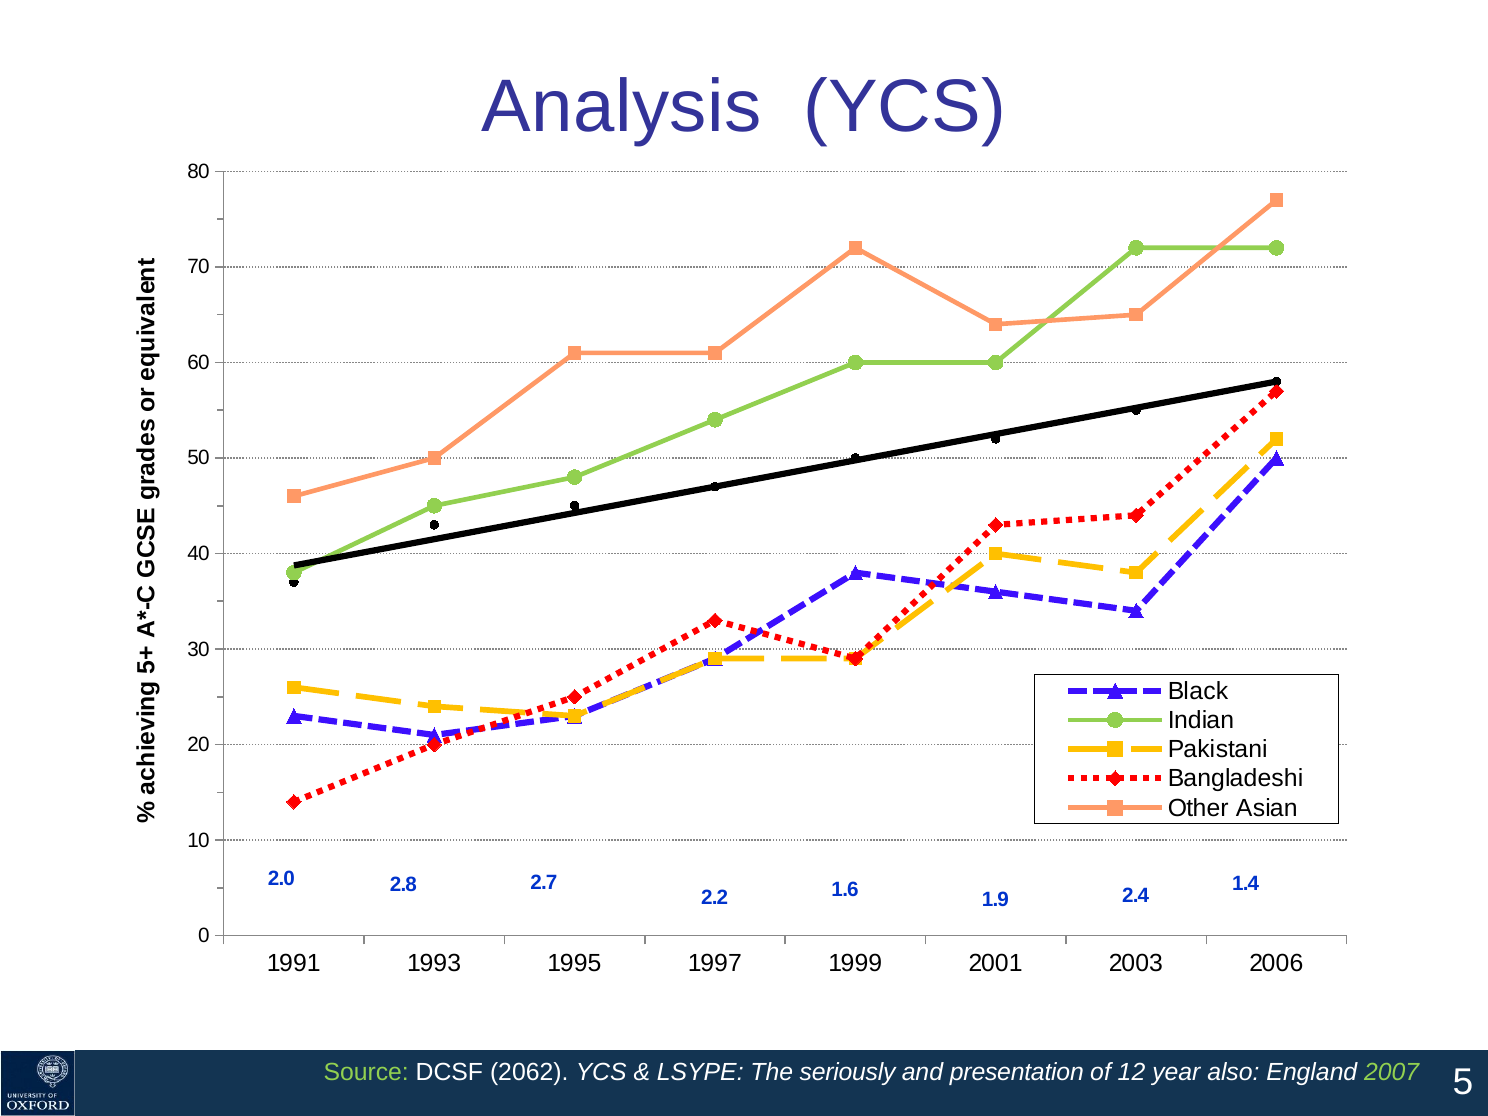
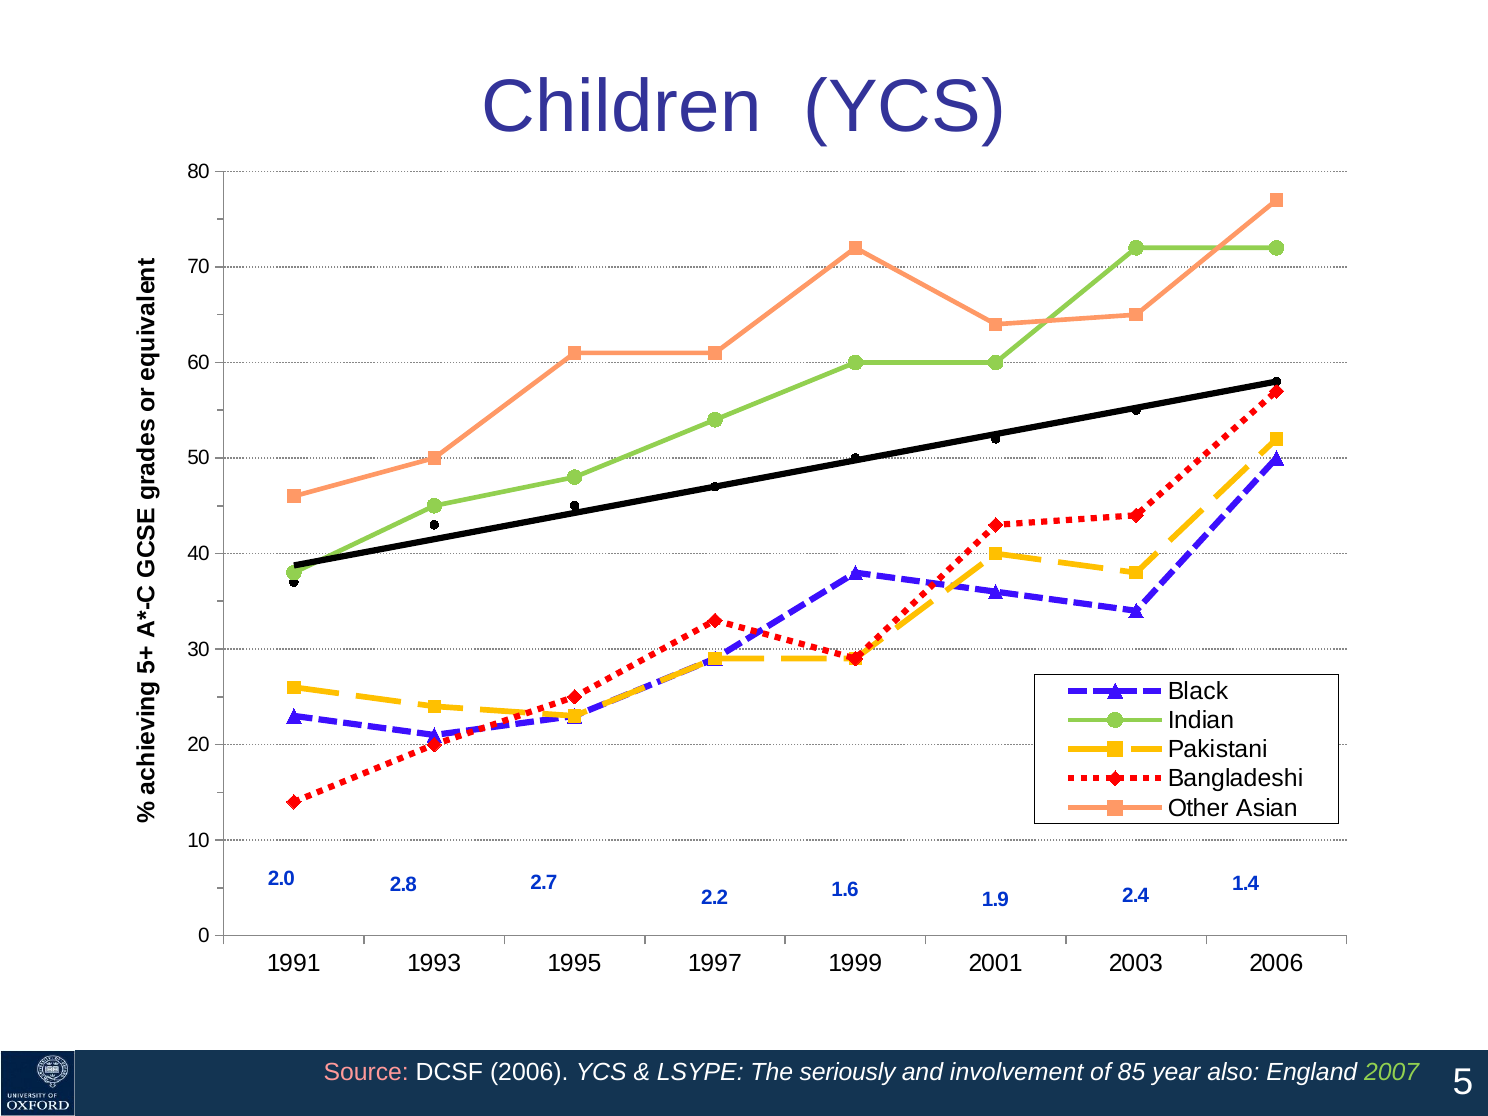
Analysis: Analysis -> Children
Source colour: light green -> pink
DCSF 2062: 2062 -> 2006
presentation: presentation -> involvement
12: 12 -> 85
